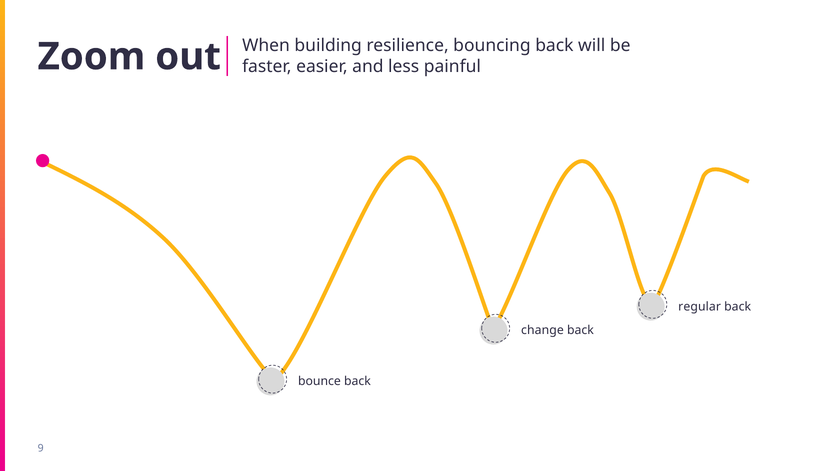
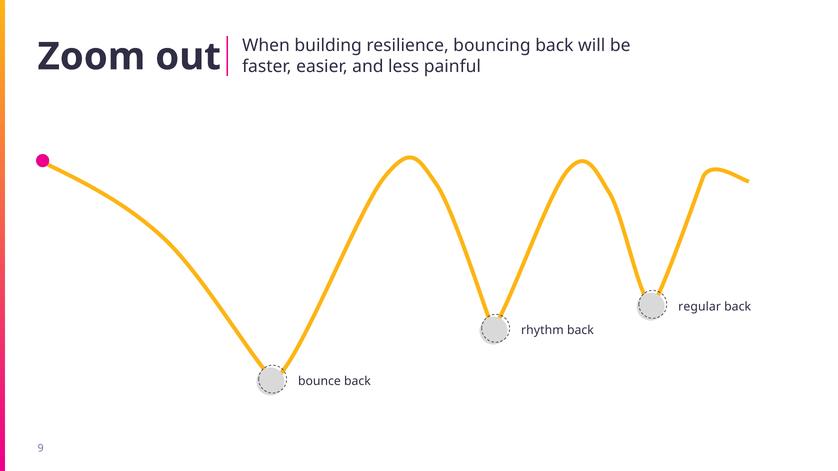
change: change -> rhythm
